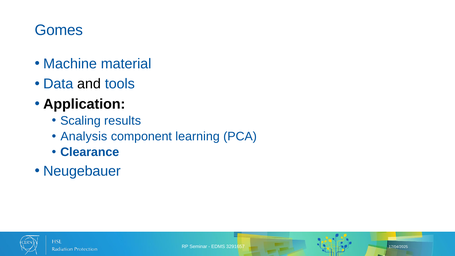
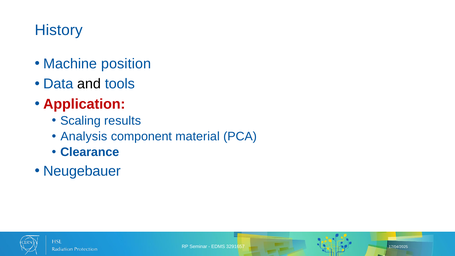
Gomes: Gomes -> History
material: material -> position
Application colour: black -> red
learning: learning -> material
